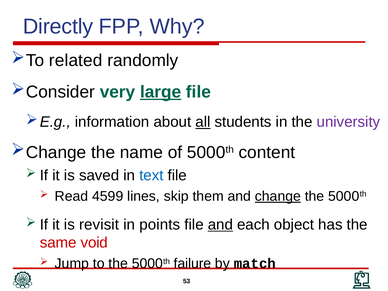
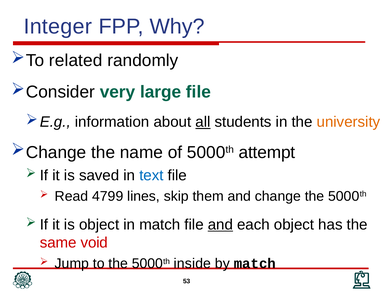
Directly: Directly -> Integer
large underline: present -> none
university colour: purple -> orange
content: content -> attempt
4599: 4599 -> 4799
change underline: present -> none
is revisit: revisit -> object
in points: points -> match
failure: failure -> inside
